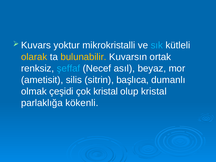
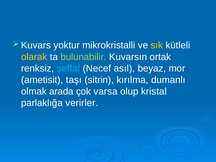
sık colour: light blue -> yellow
bulunabilir colour: yellow -> light green
silis: silis -> taşı
başlıca: başlıca -> kırılma
çeşidi: çeşidi -> arada
çok kristal: kristal -> varsa
kökenli: kökenli -> verirler
